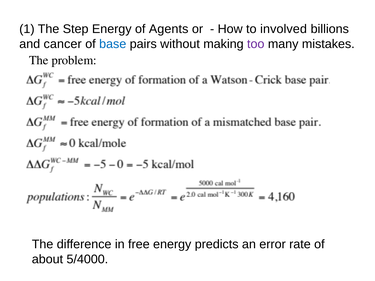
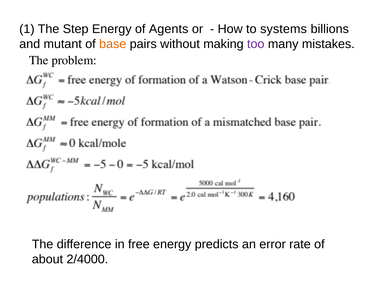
involved: involved -> systems
cancer: cancer -> mutant
base colour: blue -> orange
5/4000: 5/4000 -> 2/4000
